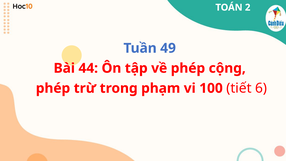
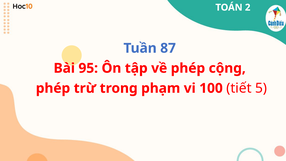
49: 49 -> 87
44: 44 -> 95
6: 6 -> 5
